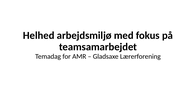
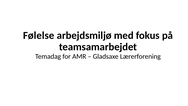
Helhed: Helhed -> Følelse
